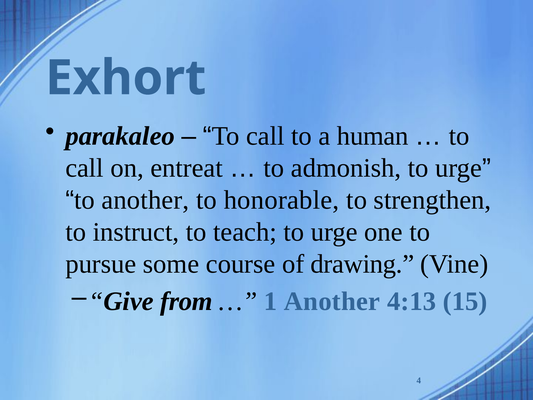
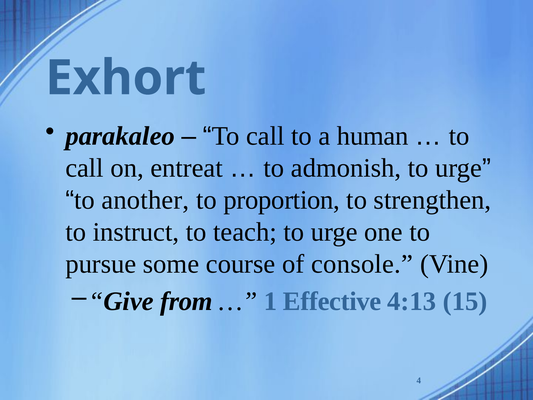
honorable: honorable -> proportion
drawing: drawing -> console
1 Another: Another -> Effective
